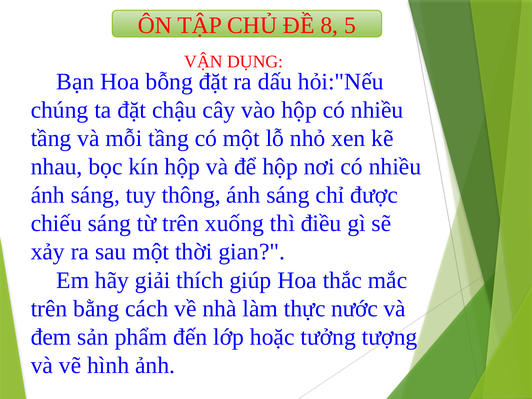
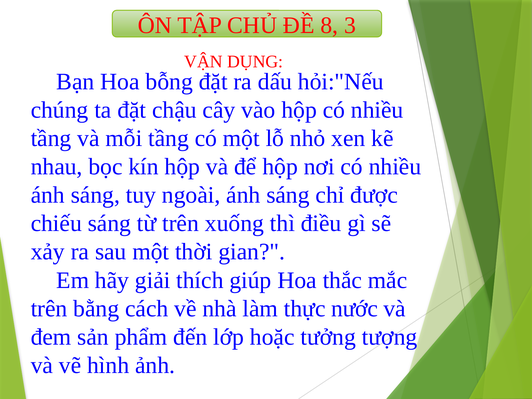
5: 5 -> 3
thông: thông -> ngoài
